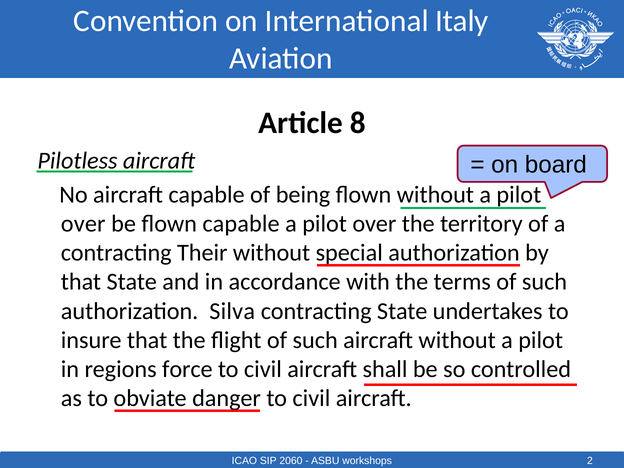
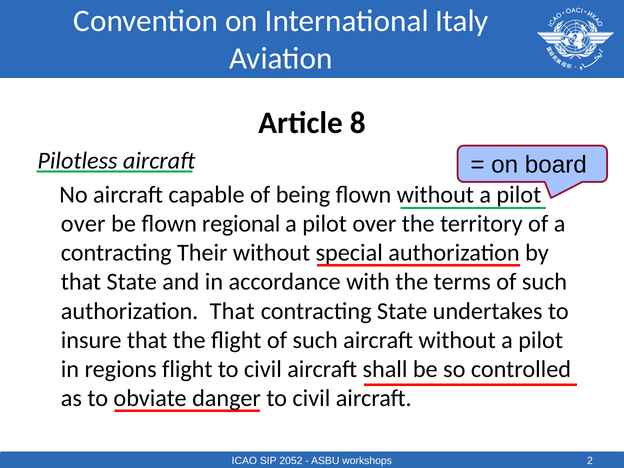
flown capable: capable -> regional
authorization Silva: Silva -> That
regions force: force -> flight
2060: 2060 -> 2052
